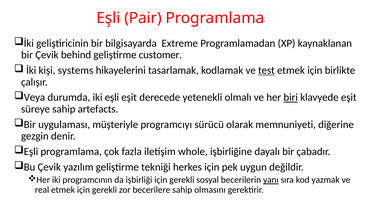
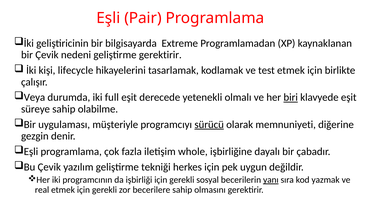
behind: behind -> nedeni
geliştirme customer: customer -> gerektirir
systems: systems -> lifecycle
test underline: present -> none
iki eşli: eşli -> full
artefacts: artefacts -> olabilme
sürücü underline: none -> present
